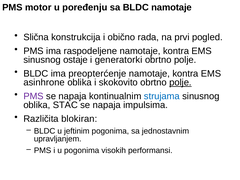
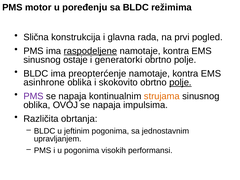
BLDC namotaje: namotaje -> režimima
obično: obično -> glavna
raspodeljene underline: none -> present
strujama colour: blue -> orange
STAC: STAC -> OVOJ
blokiran: blokiran -> obrtanja
